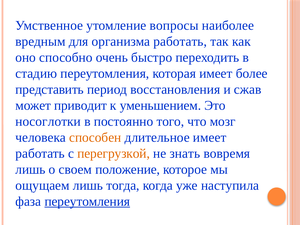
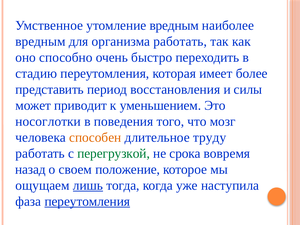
утомление вопросы: вопросы -> вредным
сжав: сжав -> силы
постоянно: постоянно -> поведения
длительное имеет: имеет -> труду
перегрузкой colour: orange -> green
знать: знать -> срока
лишь at (30, 169): лишь -> назад
лишь at (88, 185) underline: none -> present
